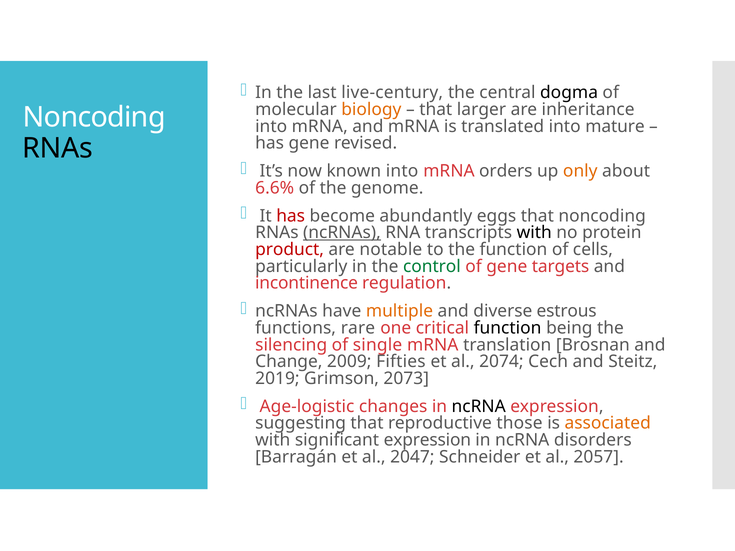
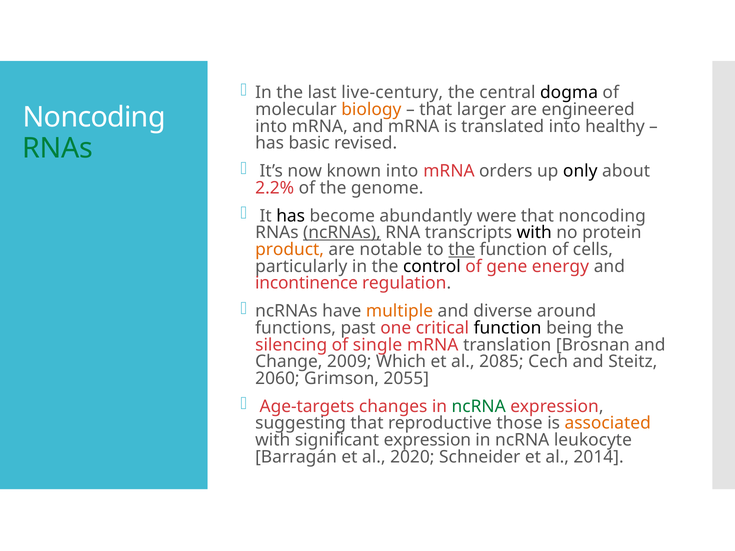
inheritance: inheritance -> engineered
mature: mature -> healthy
has gene: gene -> basic
RNAs at (58, 148) colour: black -> green
only colour: orange -> black
6.6%: 6.6% -> 2.2%
has at (291, 216) colour: red -> black
eggs: eggs -> were
product colour: red -> orange
the at (462, 250) underline: none -> present
control colour: green -> black
targets: targets -> energy
estrous: estrous -> around
rare: rare -> past
Fifties: Fifties -> Which
2074: 2074 -> 2085
2019: 2019 -> 2060
2073: 2073 -> 2055
Age-logistic: Age-logistic -> Age-targets
ncRNA at (479, 407) colour: black -> green
disorders: disorders -> leukocyte
2047: 2047 -> 2020
2057: 2057 -> 2014
